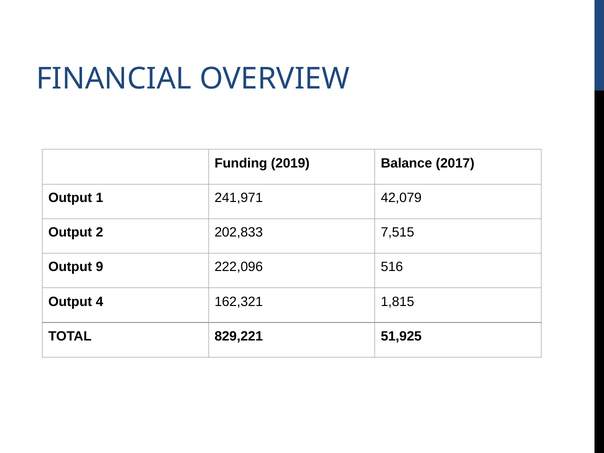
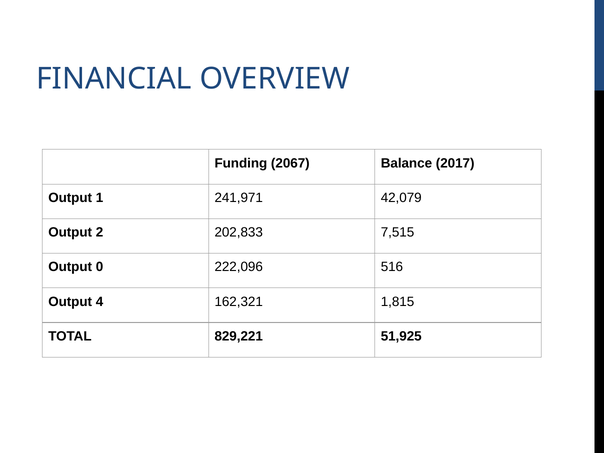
2019: 2019 -> 2067
9: 9 -> 0
